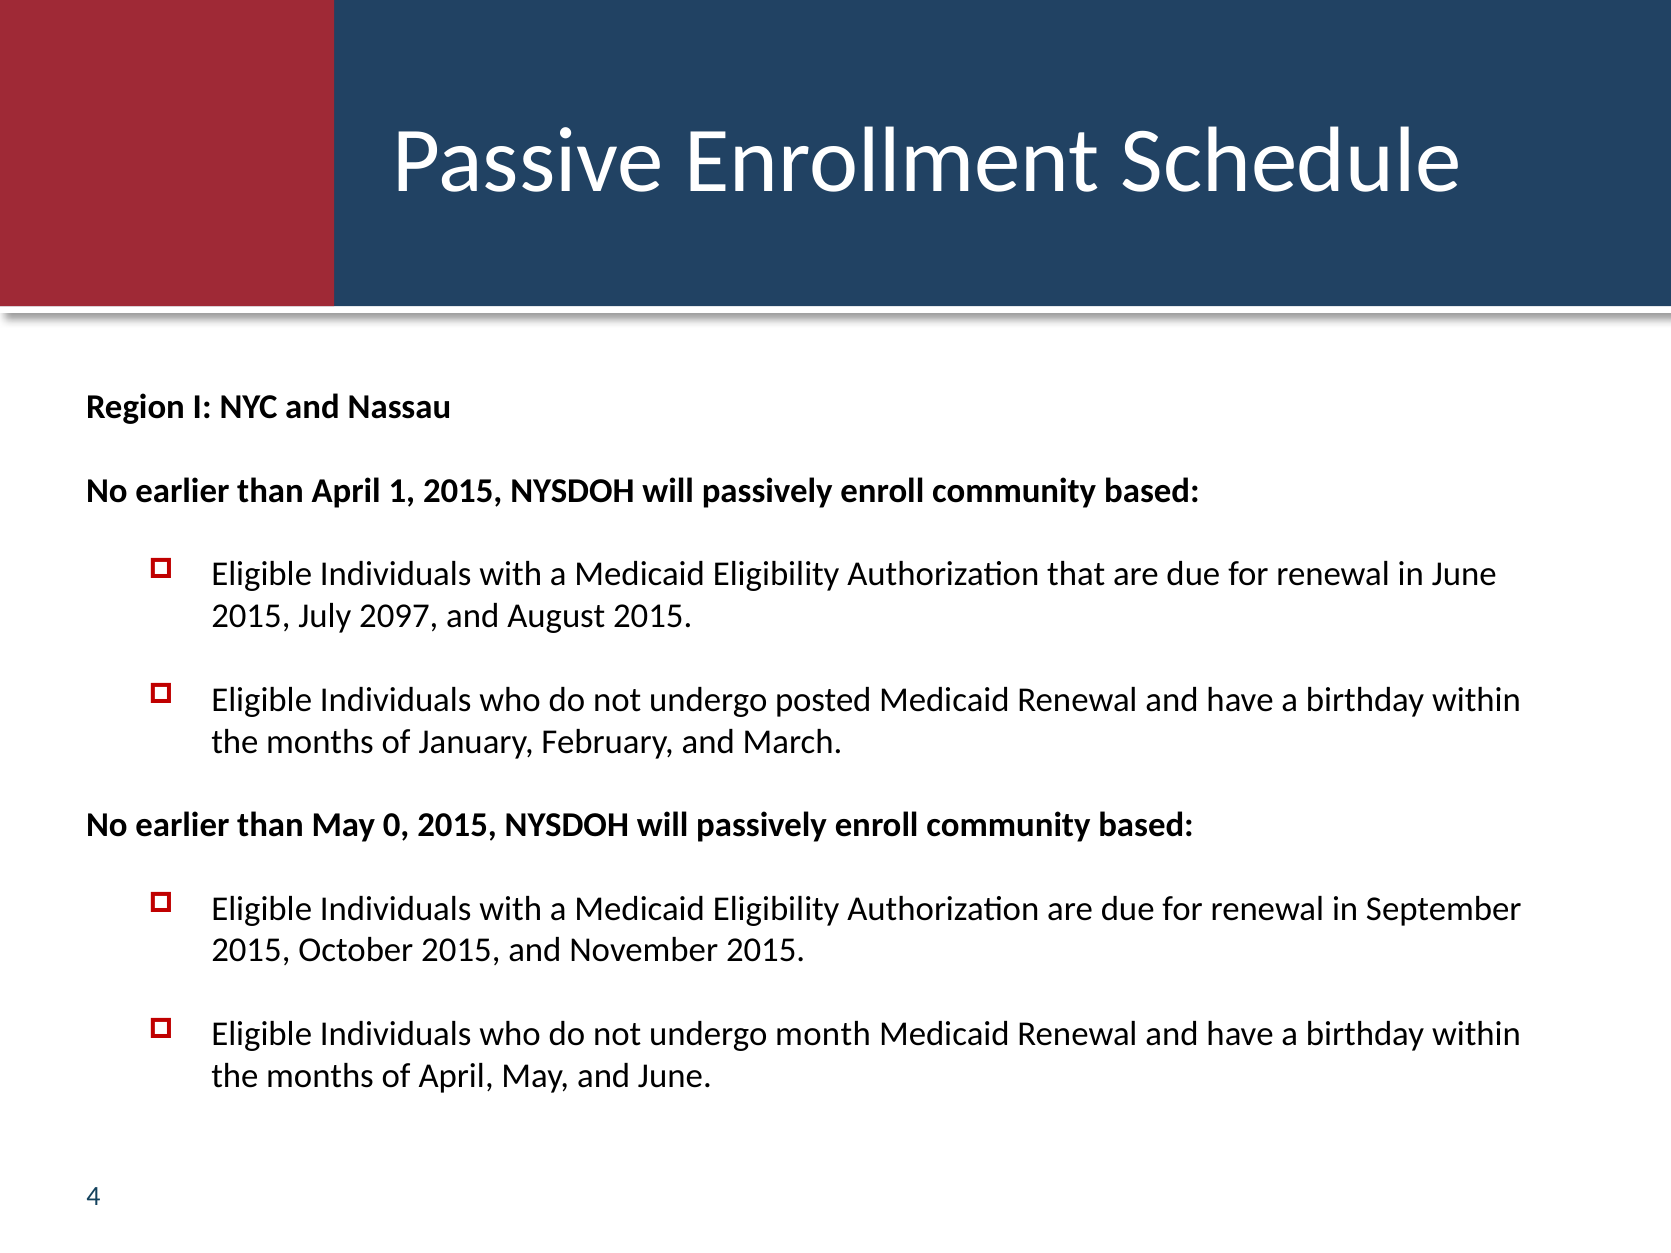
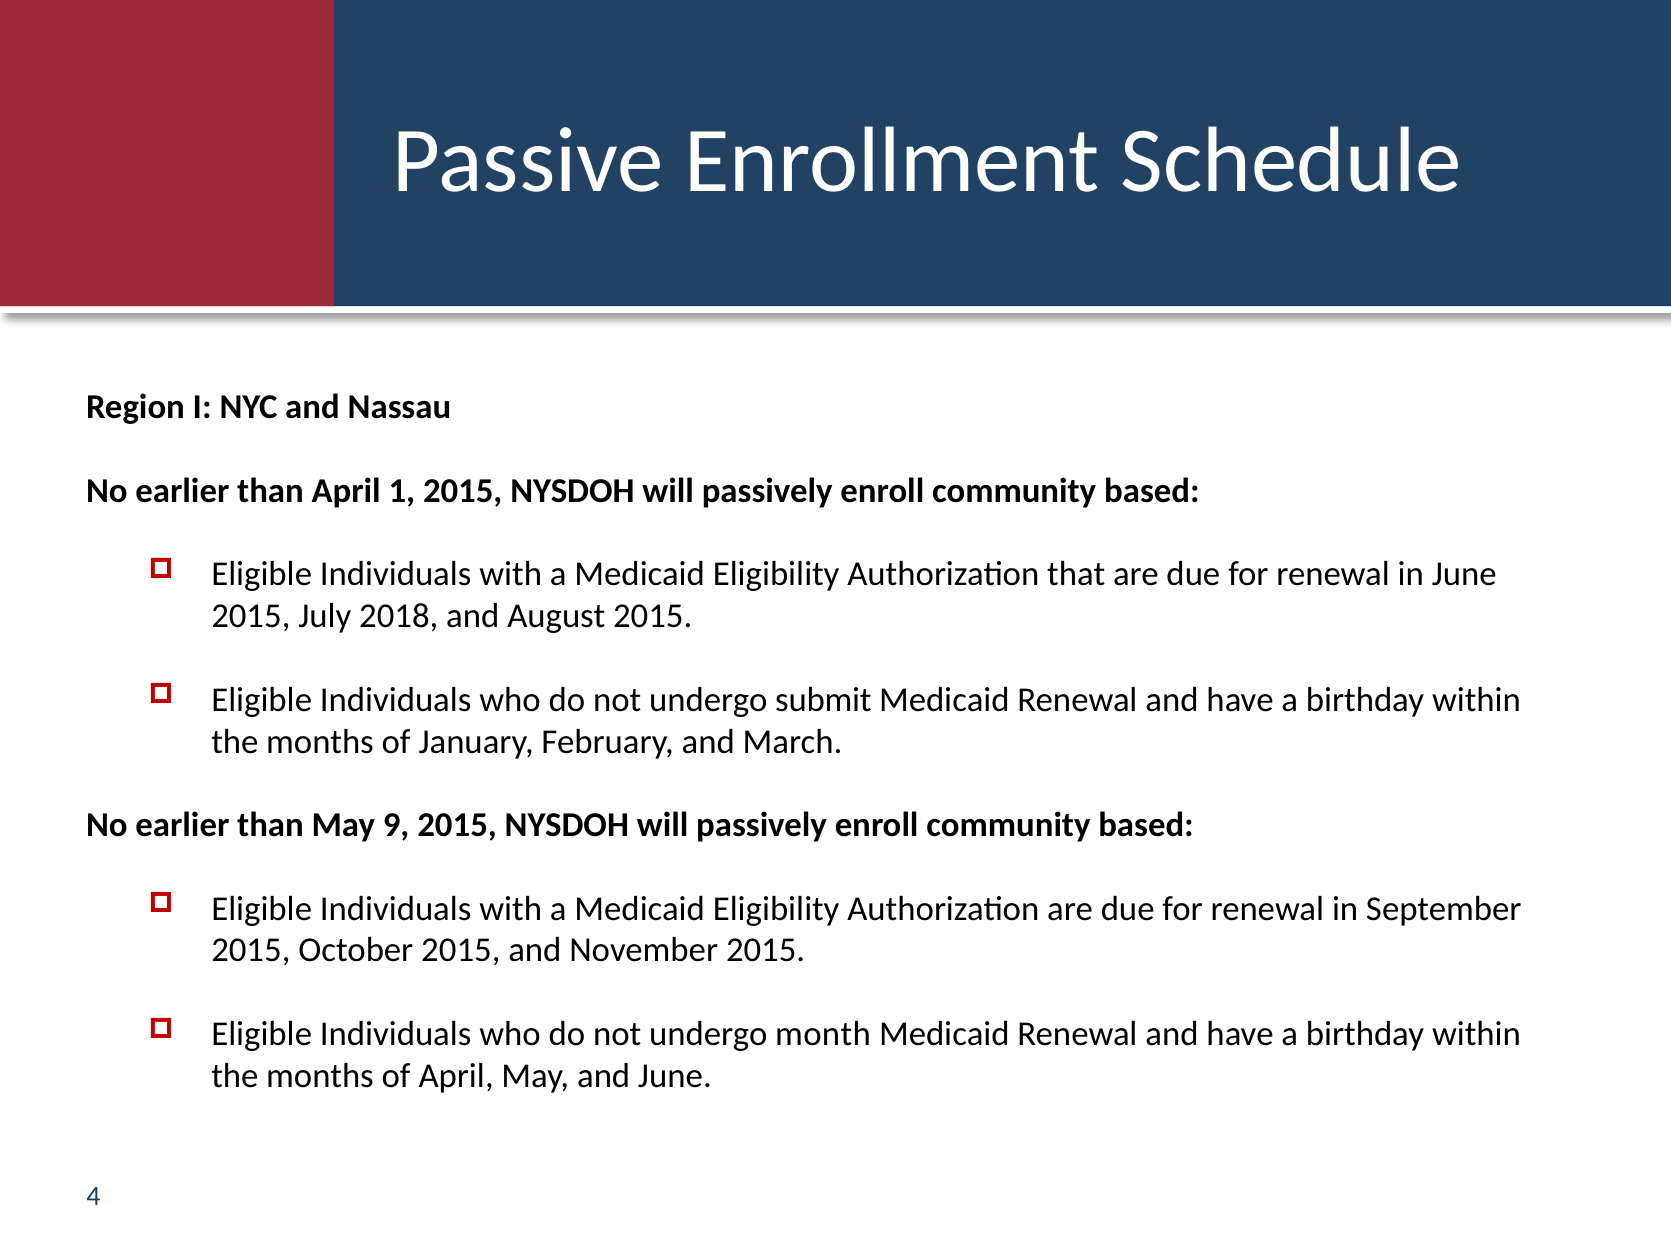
2097: 2097 -> 2018
posted: posted -> submit
0: 0 -> 9
